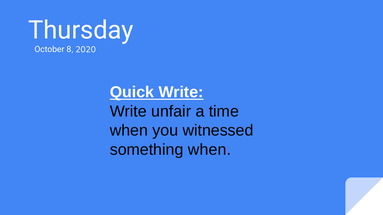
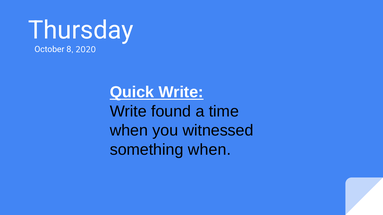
unfair: unfair -> found
